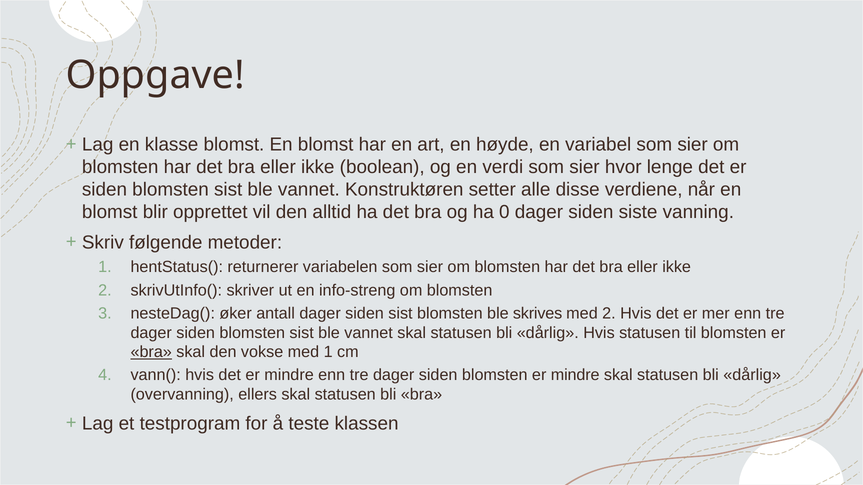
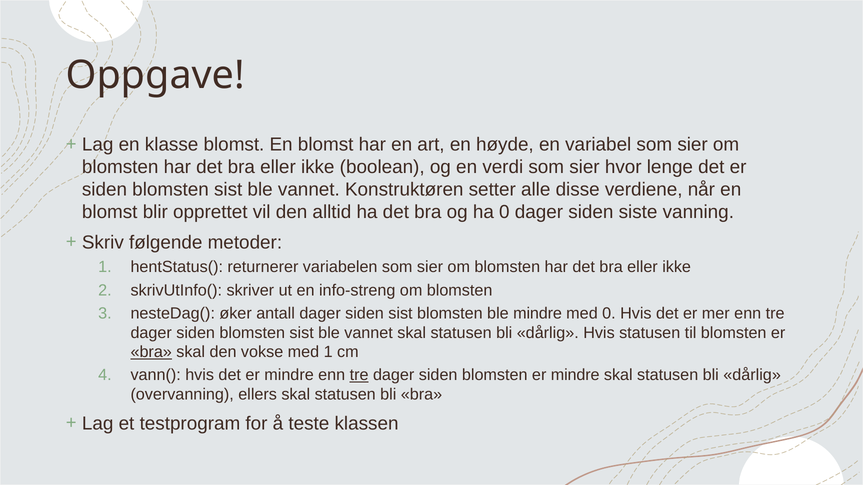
ble skrives: skrives -> mindre
med 2: 2 -> 0
tre at (359, 375) underline: none -> present
